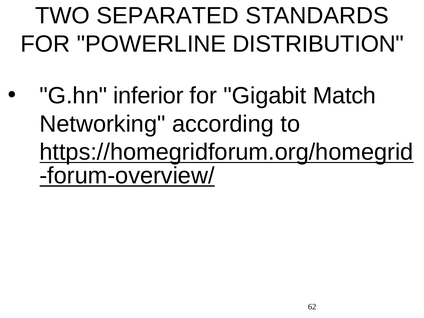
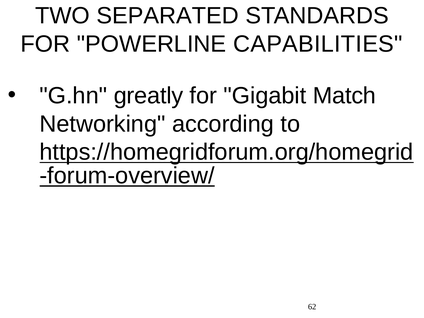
DISTRIBUTION: DISTRIBUTION -> CAPABILITIES
inferior: inferior -> greatly
